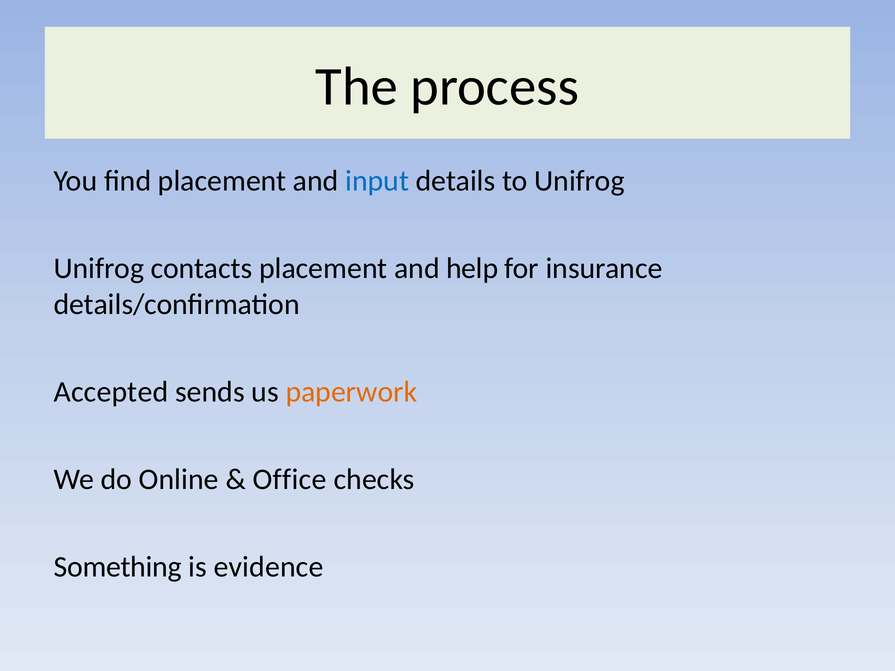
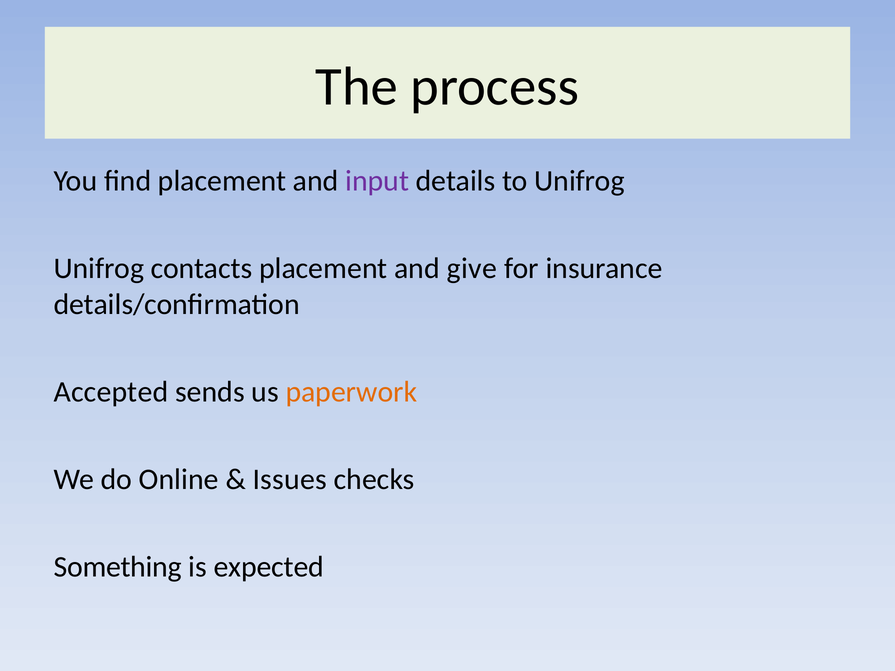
input colour: blue -> purple
help: help -> give
Office: Office -> Issues
evidence: evidence -> expected
